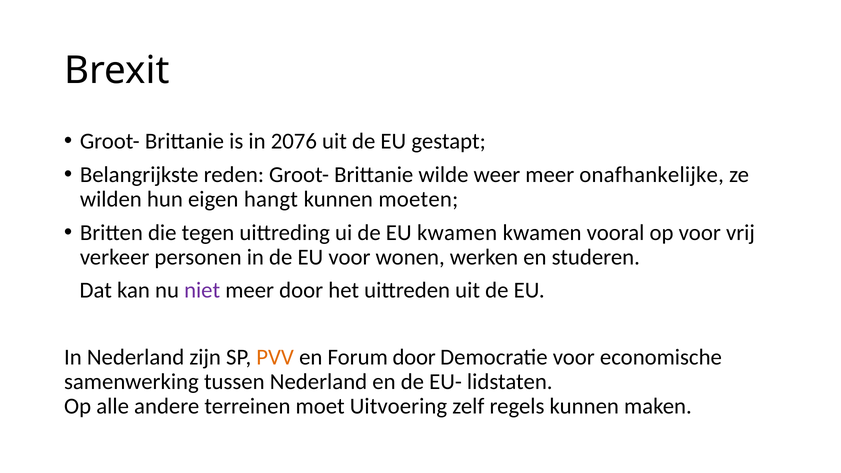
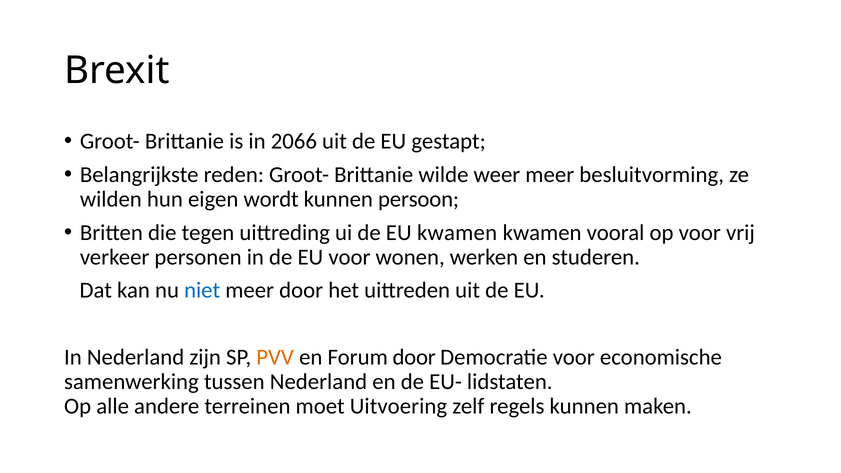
2076: 2076 -> 2066
onafhankelijke: onafhankelijke -> besluitvorming
hangt: hangt -> wordt
moeten: moeten -> persoon
niet colour: purple -> blue
